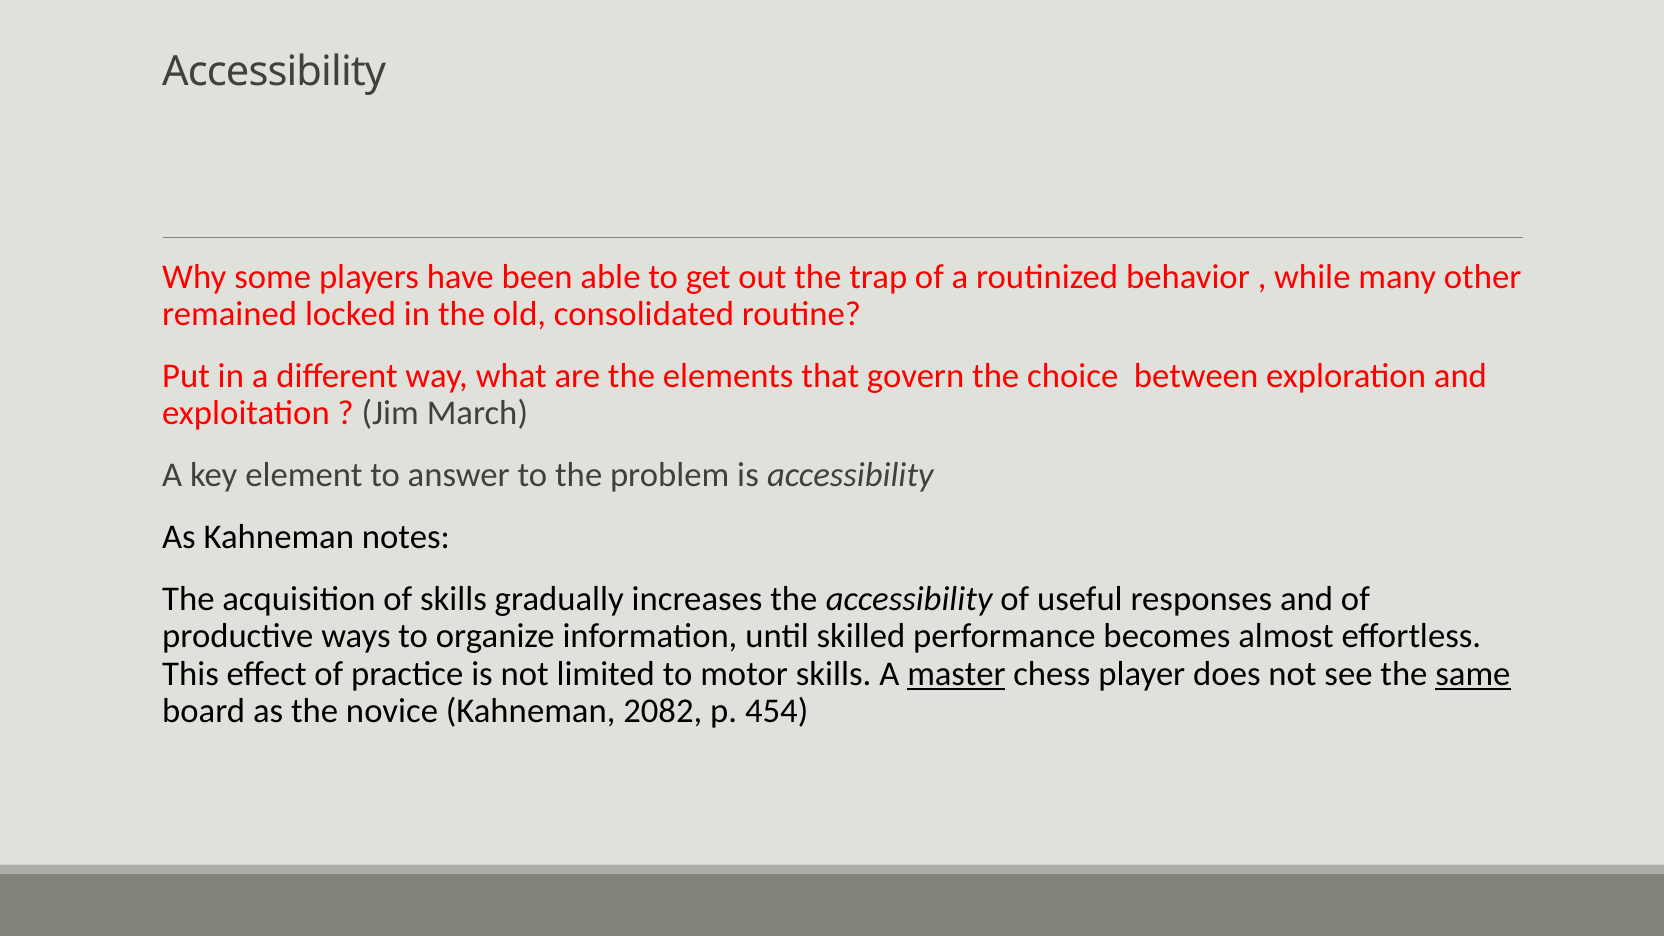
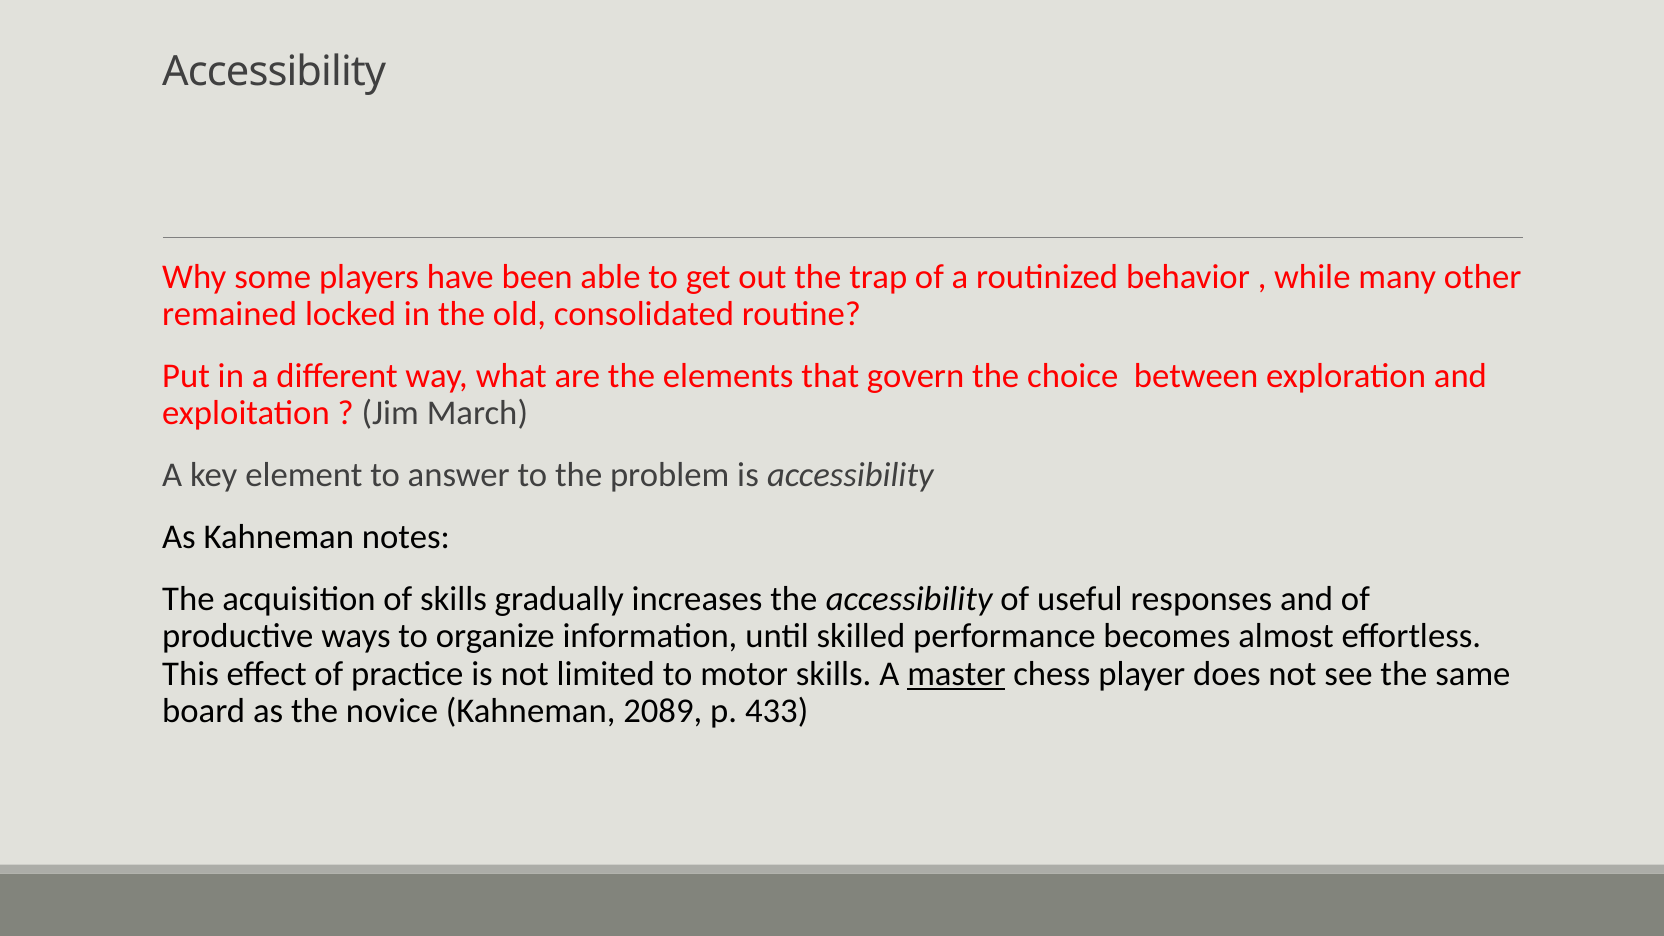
same underline: present -> none
2082: 2082 -> 2089
454: 454 -> 433
